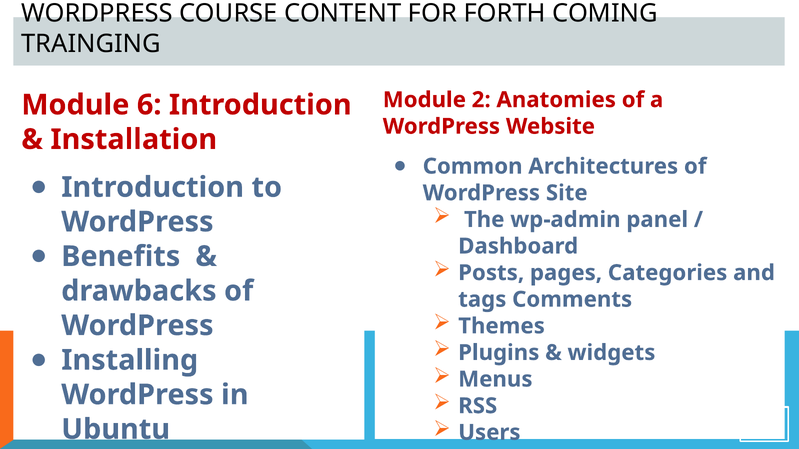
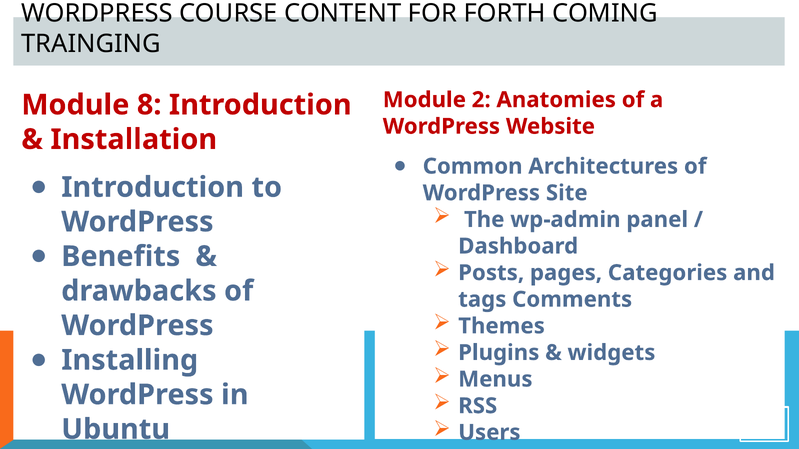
6: 6 -> 8
